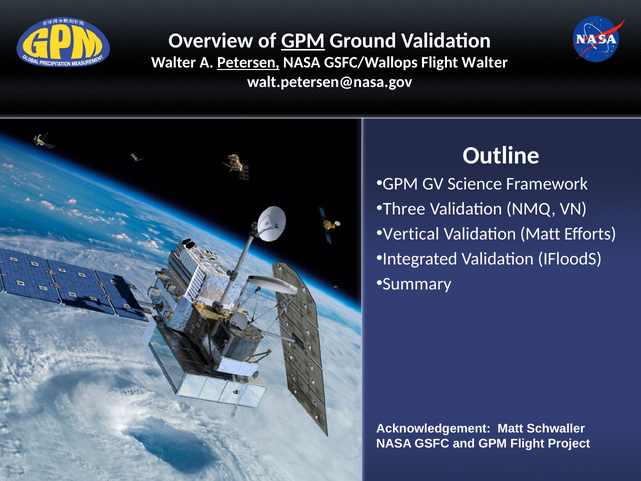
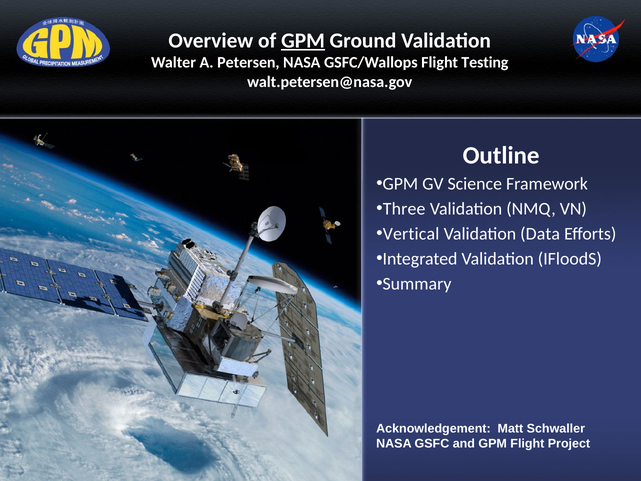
Petersen underline: present -> none
Flight Walter: Walter -> Testing
Validation Matt: Matt -> Data
